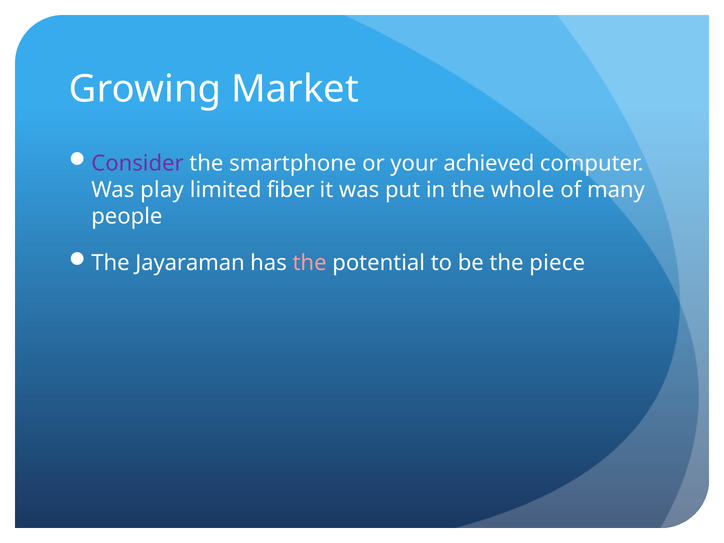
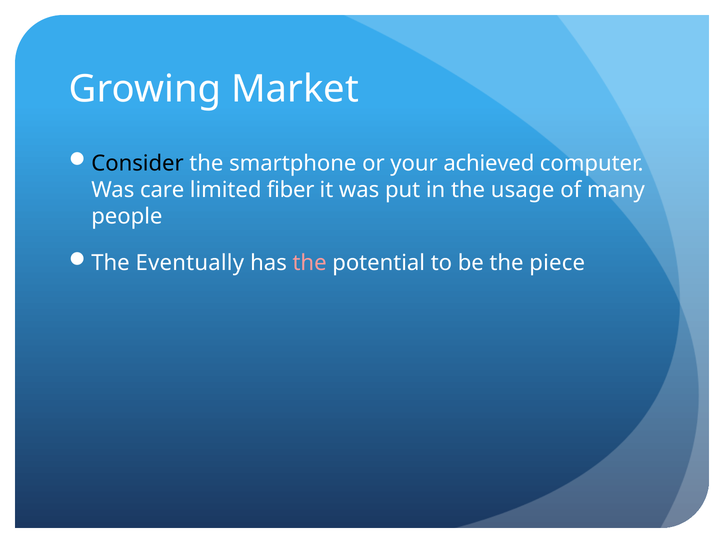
Consider colour: purple -> black
play: play -> care
whole: whole -> usage
Jayaraman: Jayaraman -> Eventually
